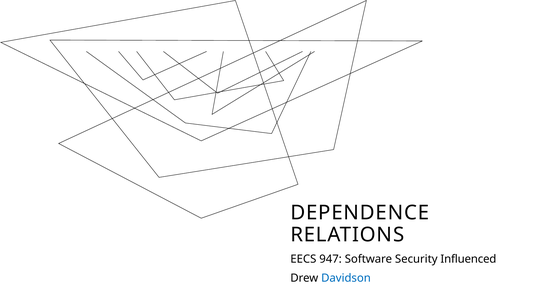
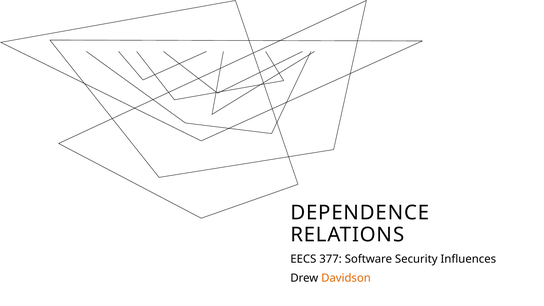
947: 947 -> 377
Influenced: Influenced -> Influences
Davidson colour: blue -> orange
